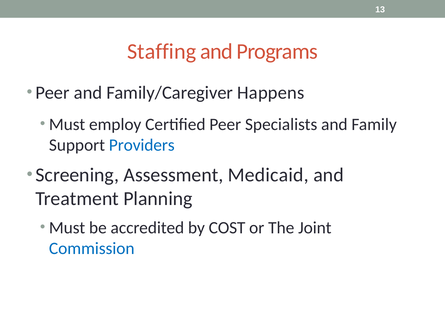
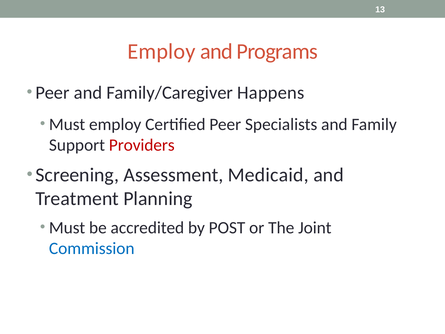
Staffing at (162, 52): Staffing -> Employ
Providers colour: blue -> red
COST: COST -> POST
